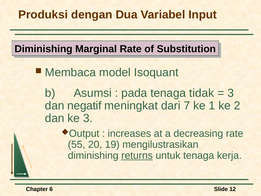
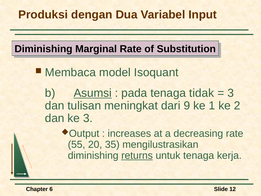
Asumsi underline: none -> present
negatif: negatif -> tulisan
7: 7 -> 9
19: 19 -> 35
